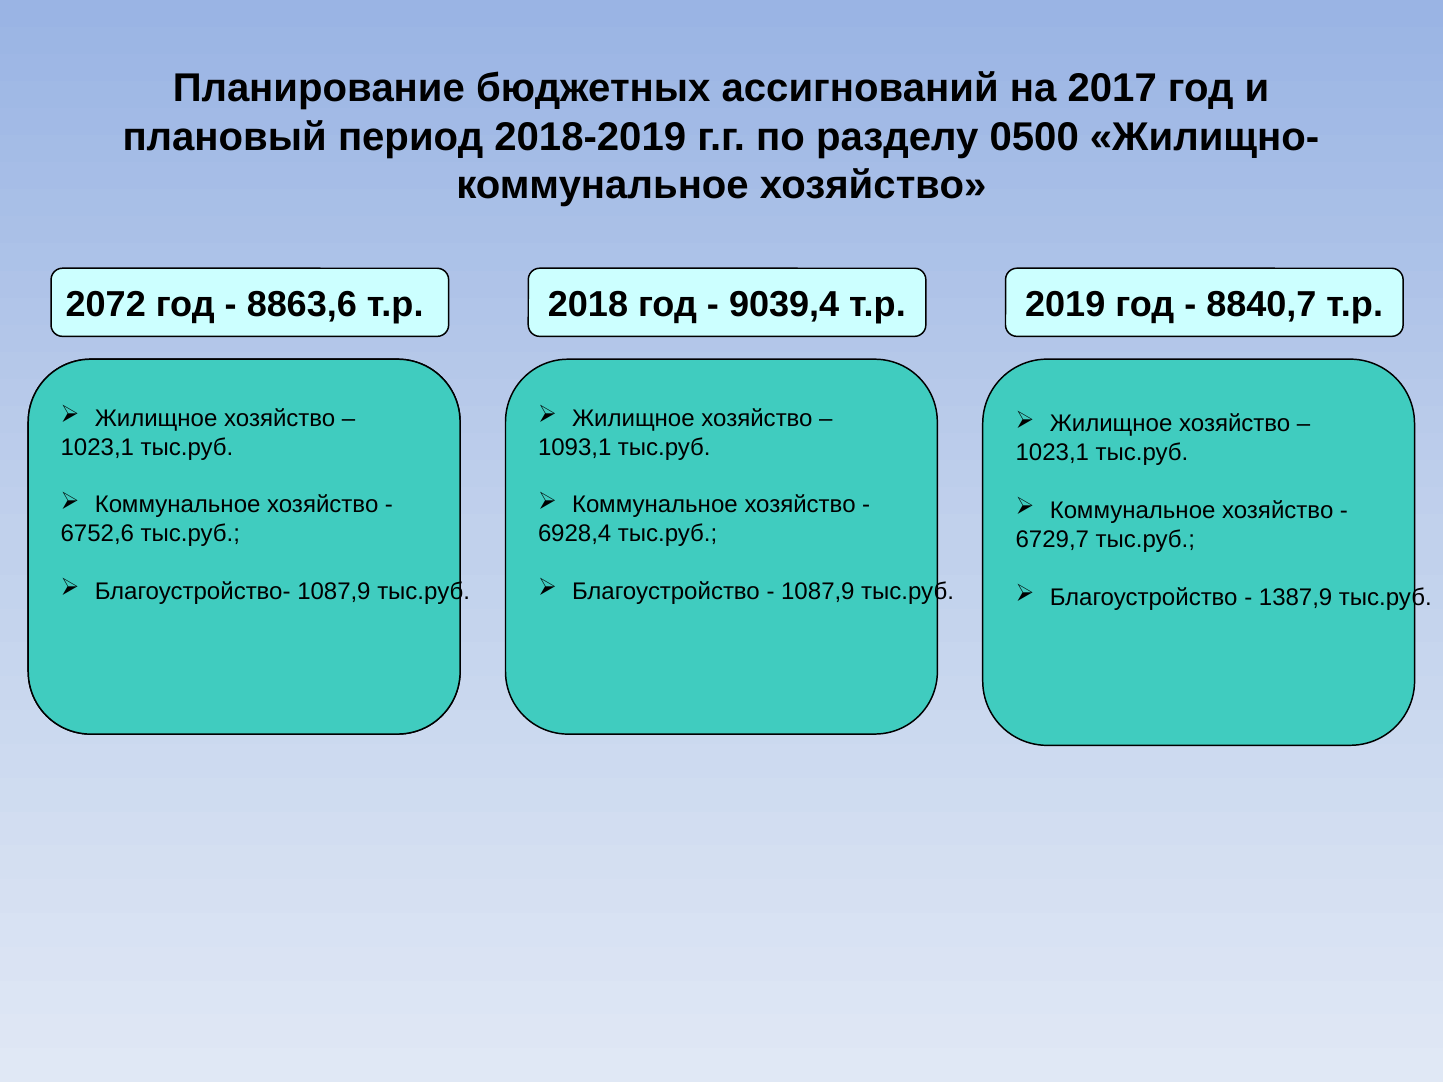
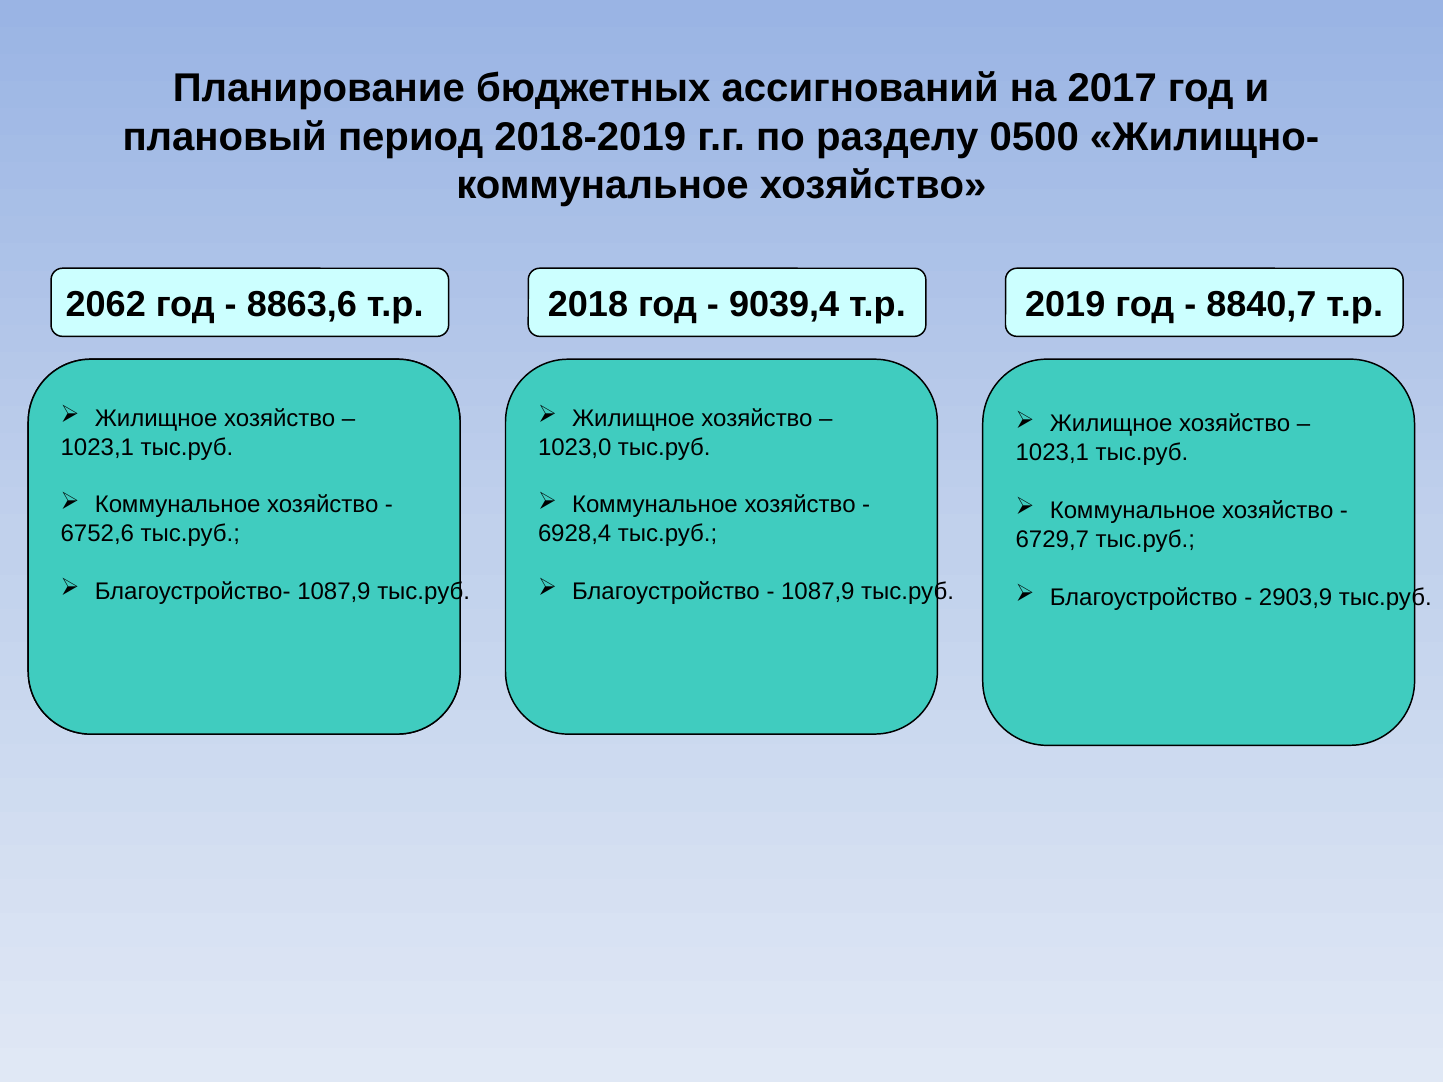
2072: 2072 -> 2062
1093,1: 1093,1 -> 1023,0
1387,9: 1387,9 -> 2903,9
